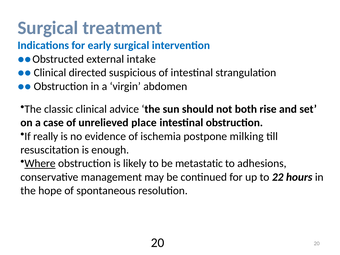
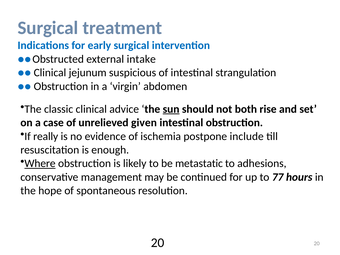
directed: directed -> jejunum
sun underline: none -> present
place: place -> given
milking: milking -> include
22: 22 -> 77
